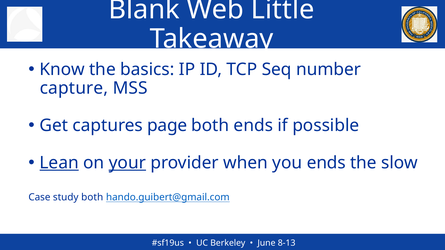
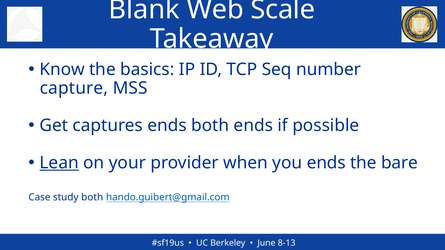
Little: Little -> Scale
captures page: page -> ends
your underline: present -> none
slow: slow -> bare
